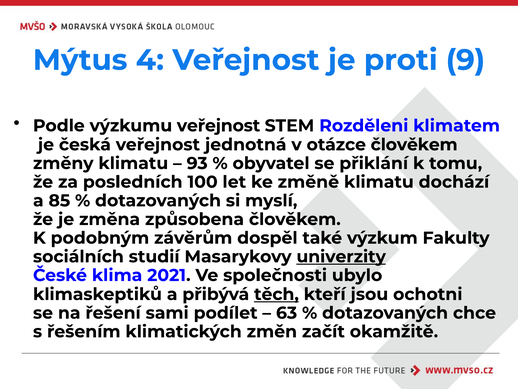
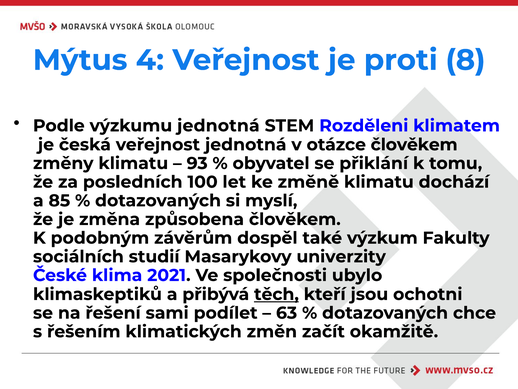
9: 9 -> 8
výzkumu veřejnost: veřejnost -> jednotná
univerzity underline: present -> none
